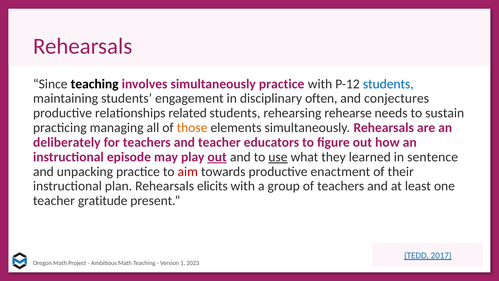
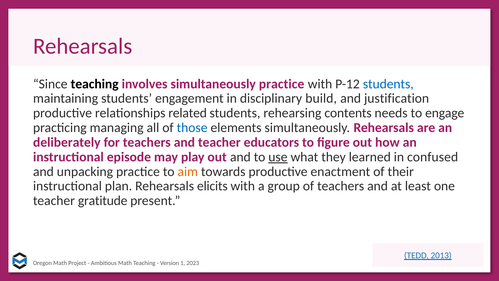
often: often -> build
conjectures: conjectures -> justification
rehearse: rehearse -> contents
sustain: sustain -> engage
those colour: orange -> blue
out at (217, 157) underline: present -> none
sentence: sentence -> confused
aim colour: red -> orange
2017: 2017 -> 2013
